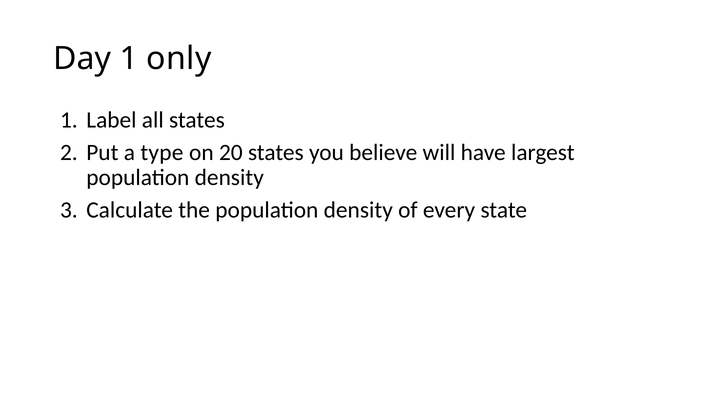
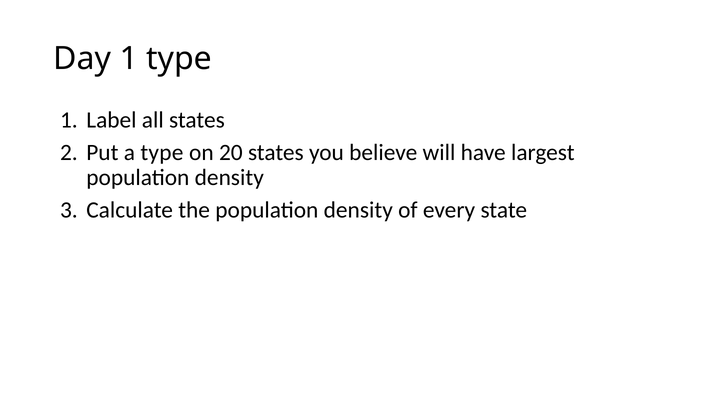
1 only: only -> type
